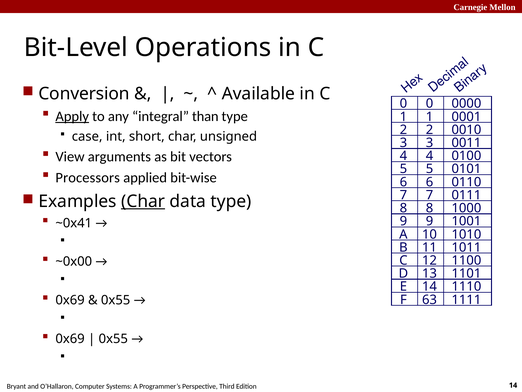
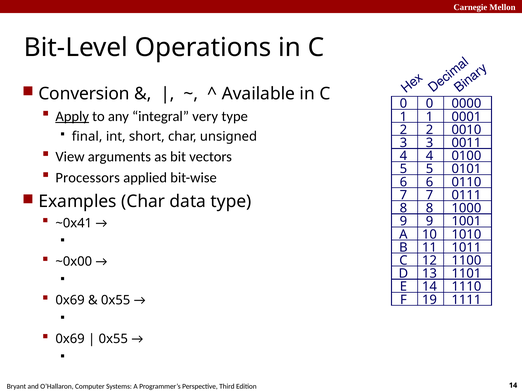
than: than -> very
case: case -> final
Char at (143, 201) underline: present -> none
63: 63 -> 19
